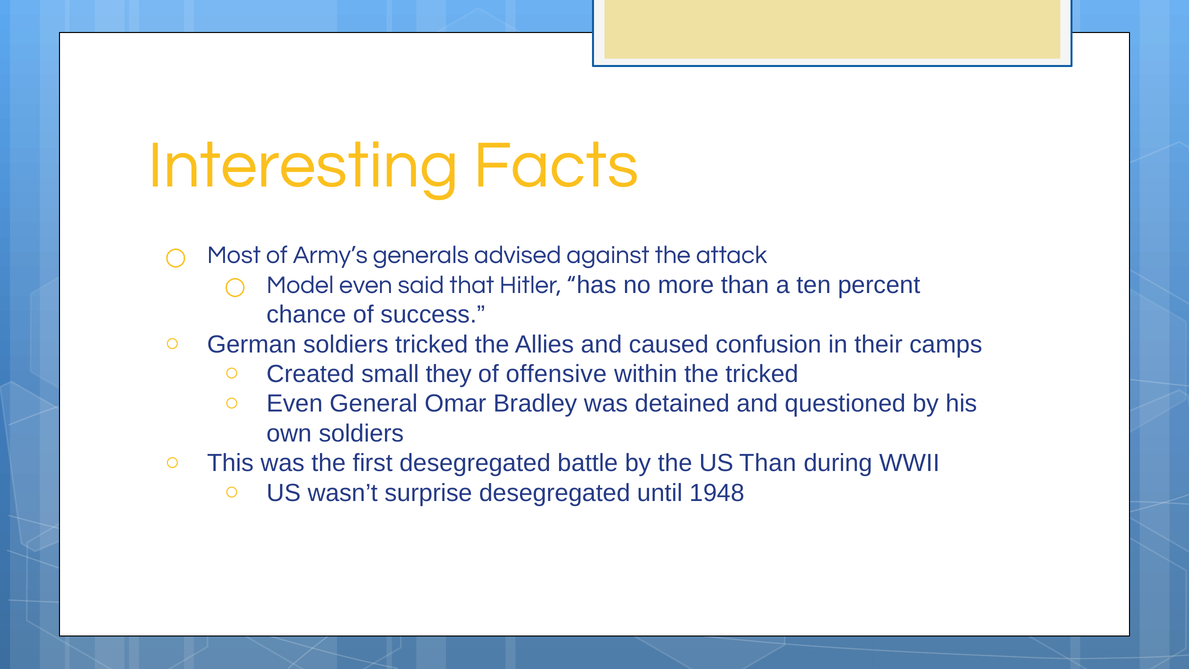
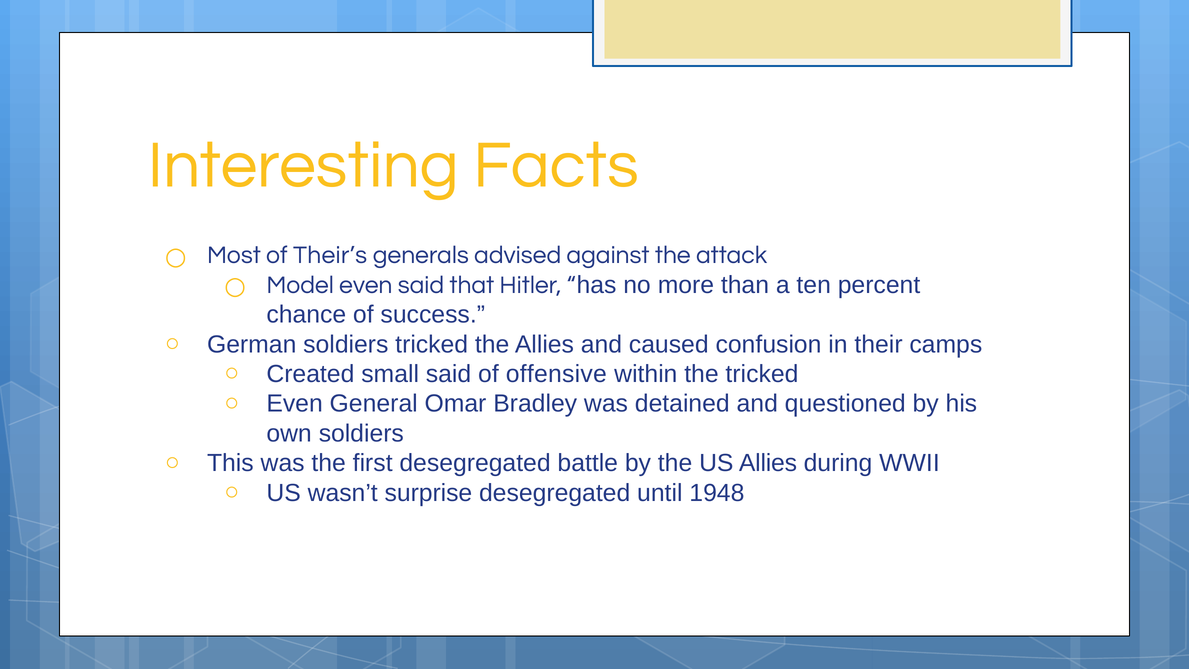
Army’s: Army’s -> Their’s
small they: they -> said
US Than: Than -> Allies
